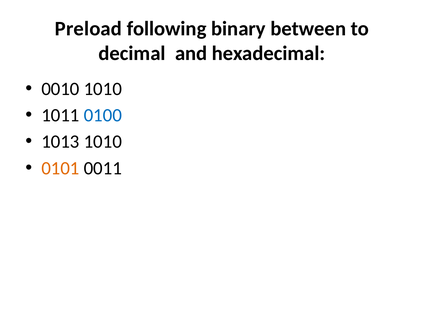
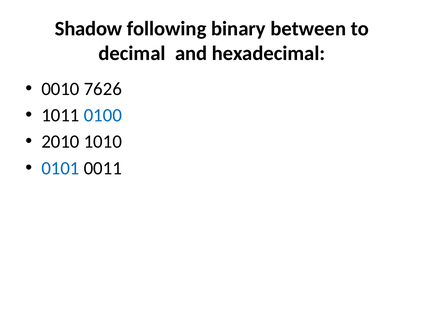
Preload: Preload -> Shadow
0010 1010: 1010 -> 7626
1013: 1013 -> 2010
0101 colour: orange -> blue
